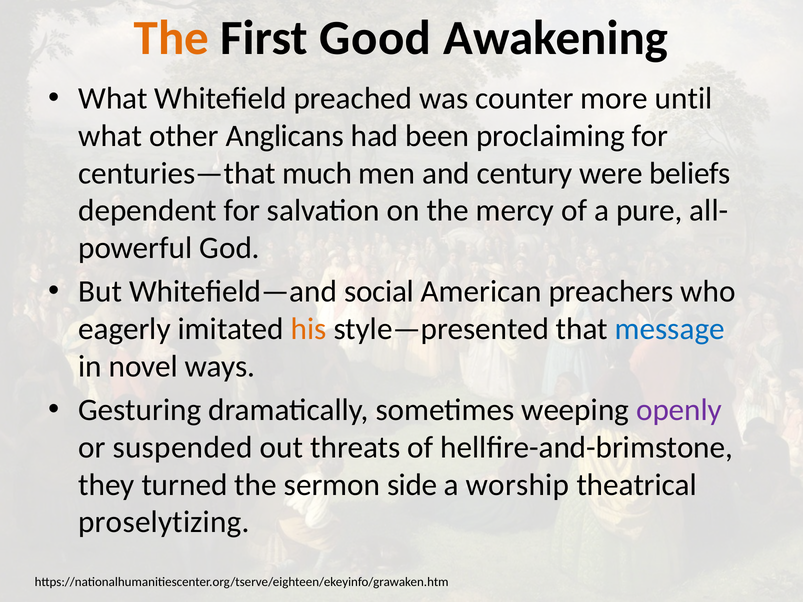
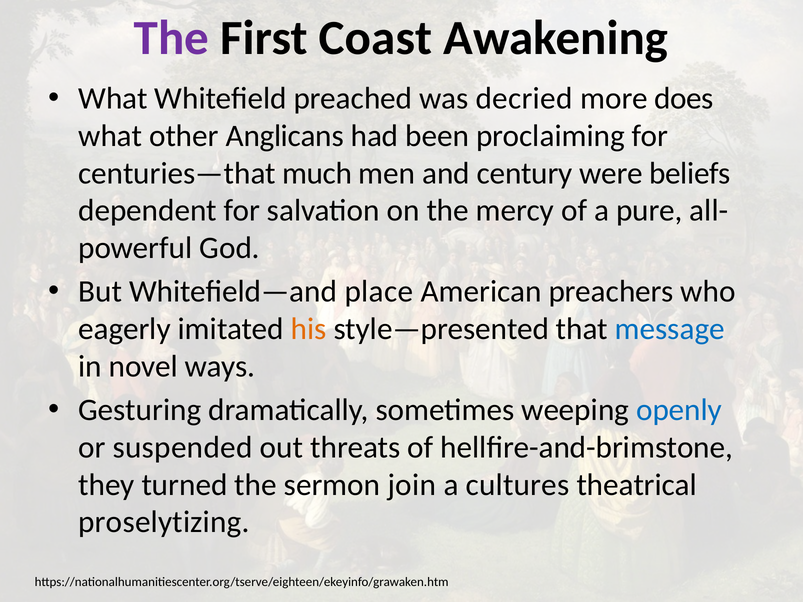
The at (172, 38) colour: orange -> purple
Good: Good -> Coast
counter: counter -> decried
until: until -> does
social: social -> place
openly colour: purple -> blue
side: side -> join
worship: worship -> cultures
